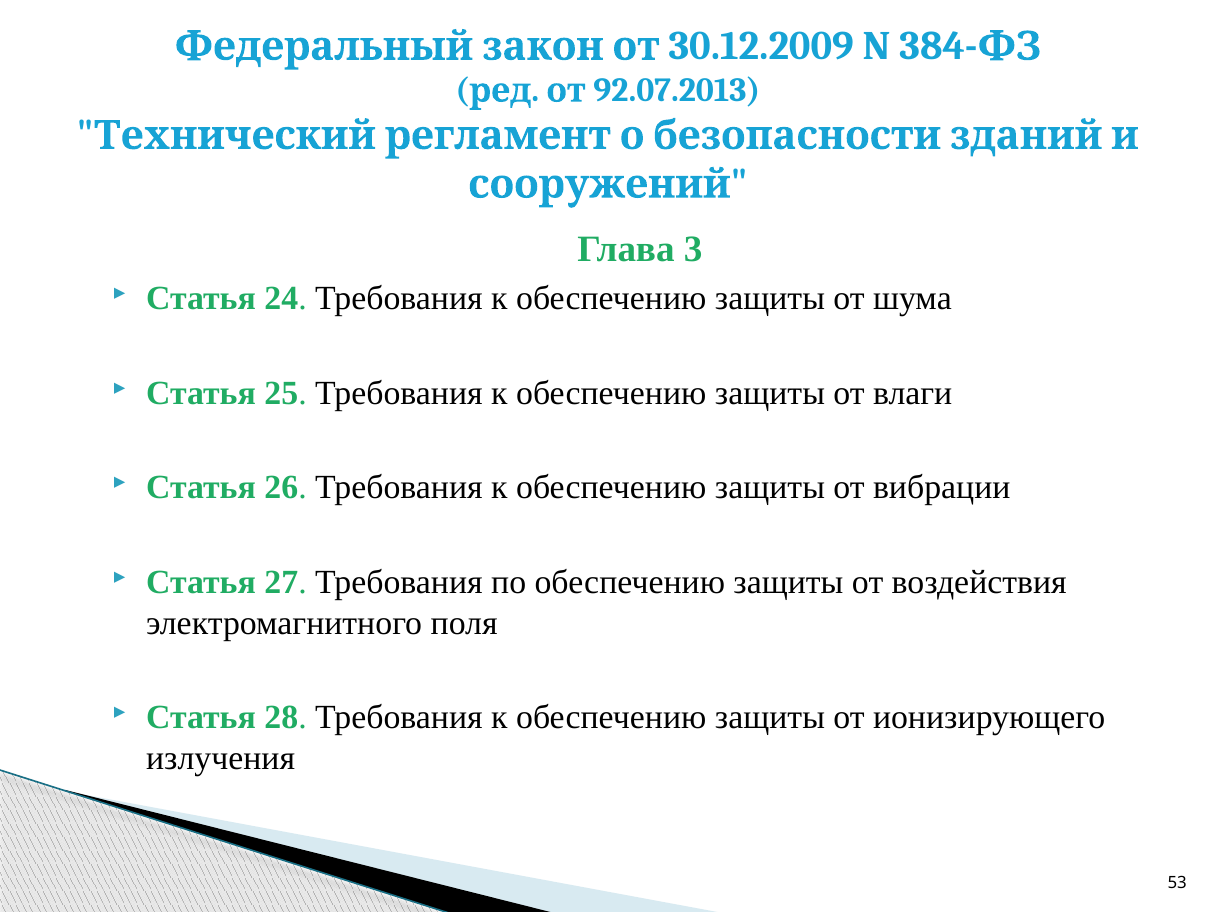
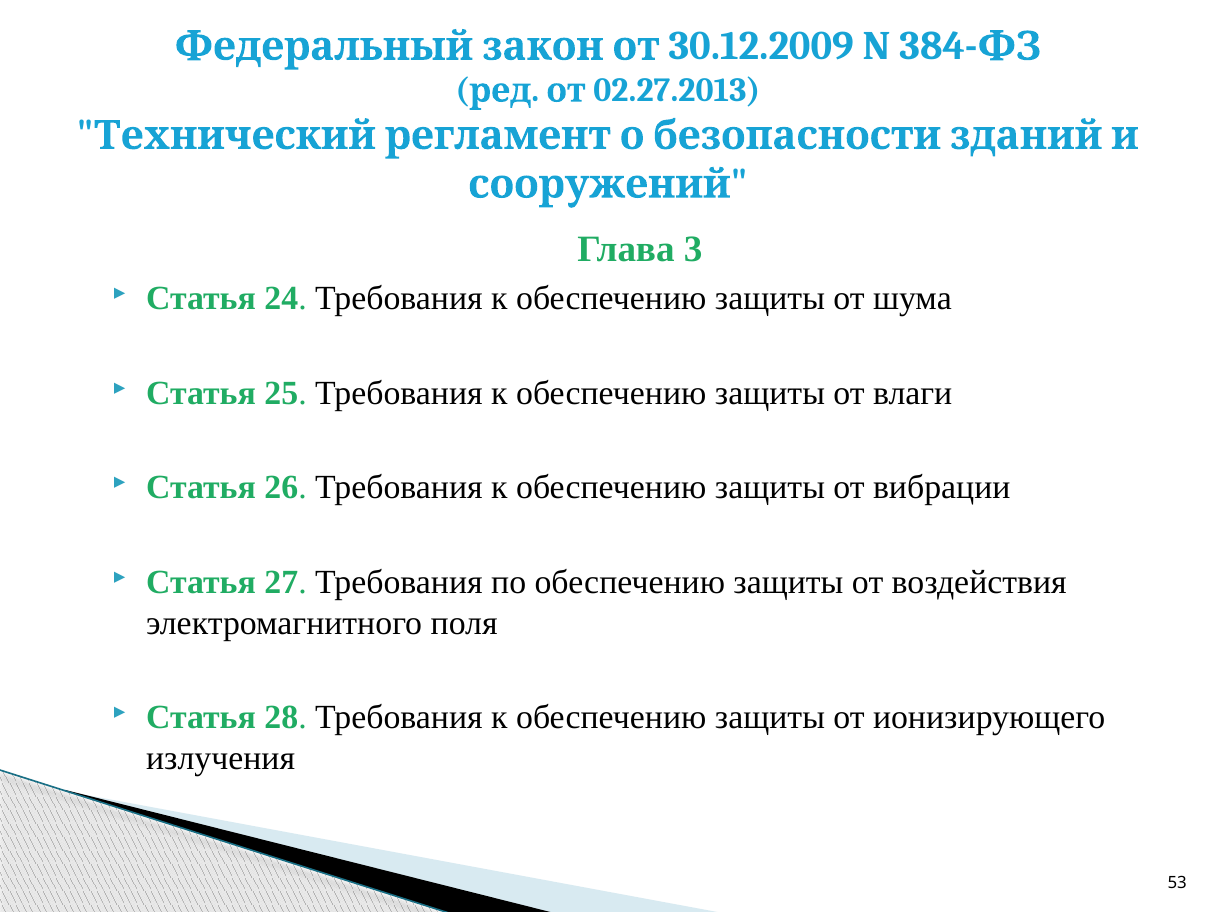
92.07.2013: 92.07.2013 -> 02.27.2013
